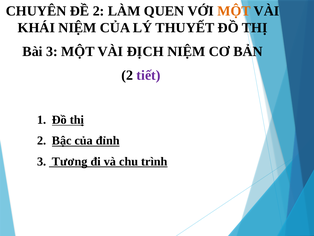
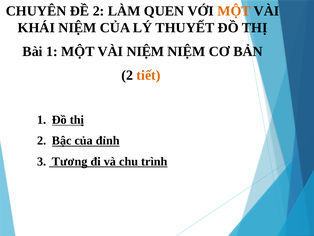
Bài 3: 3 -> 1
VÀI ĐỊCH: ĐỊCH -> NIỆM
tiết at (148, 75) colour: purple -> orange
